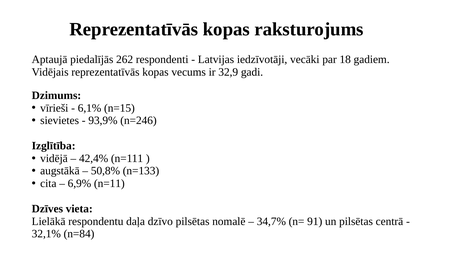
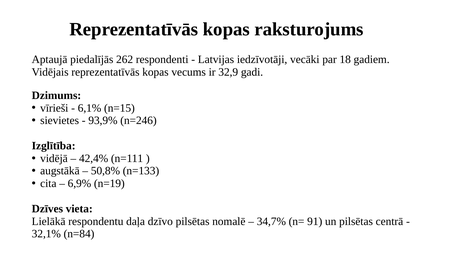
n=11: n=11 -> n=19
